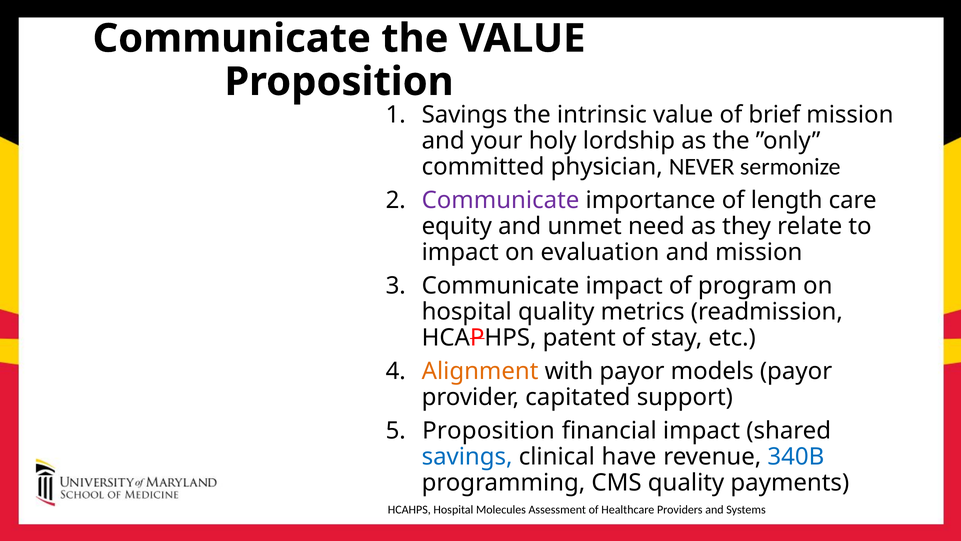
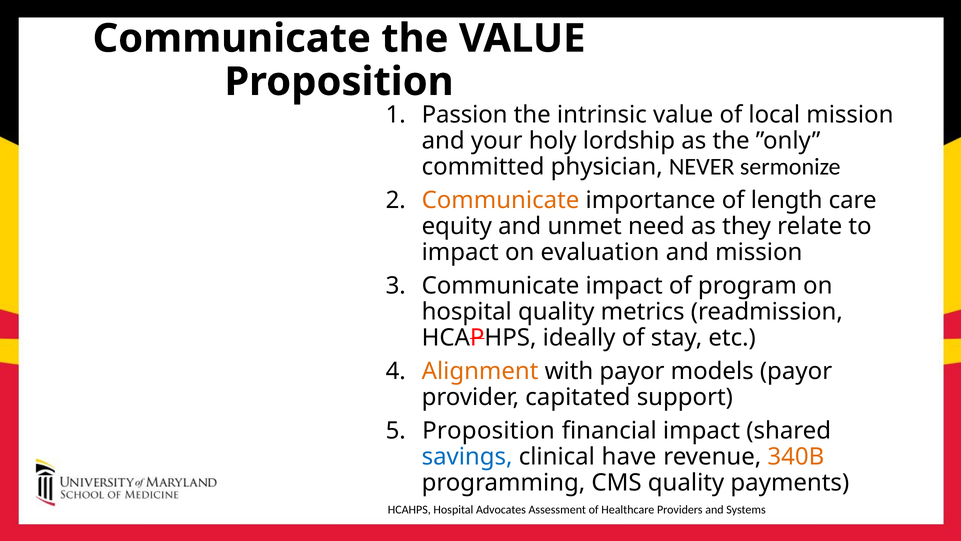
Savings at (465, 115): Savings -> Passion
brief: brief -> local
Communicate at (501, 200) colour: purple -> orange
patent: patent -> ideally
340B colour: blue -> orange
Molecules: Molecules -> Advocates
